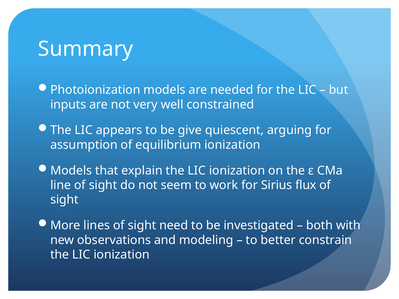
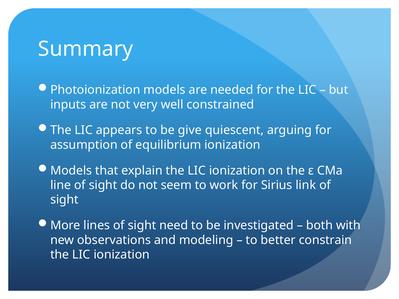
flux: flux -> link
